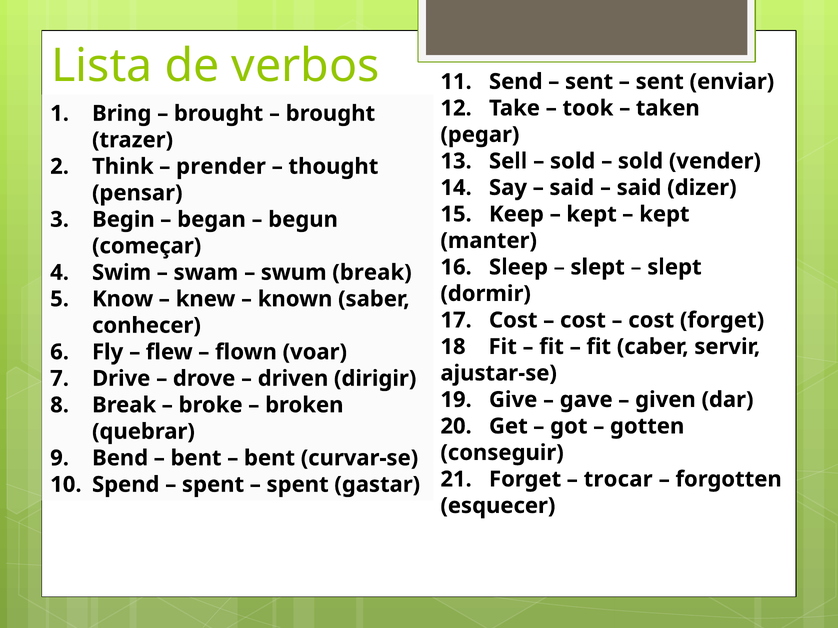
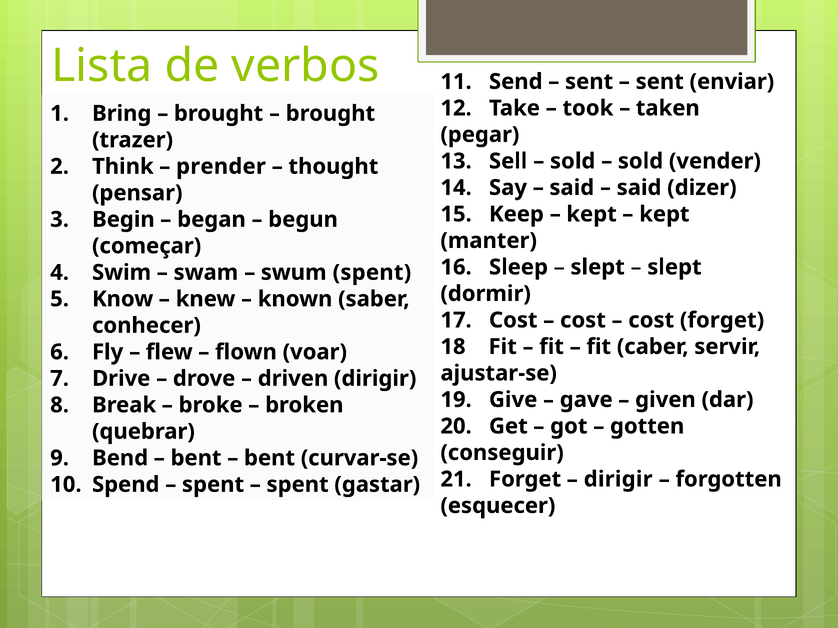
swum break: break -> spent
trocar at (618, 480): trocar -> dirigir
